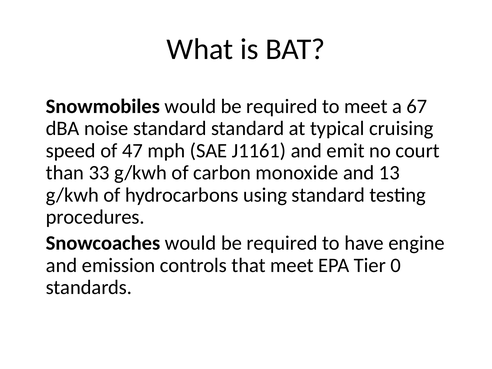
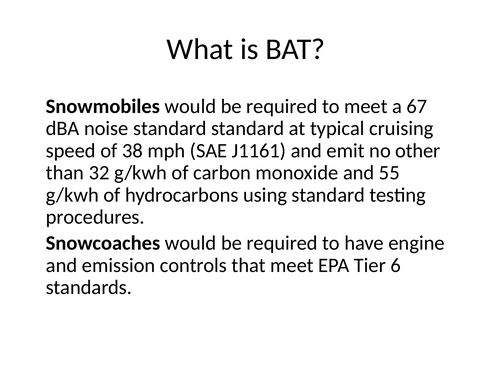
47: 47 -> 38
court: court -> other
33: 33 -> 32
13: 13 -> 55
0: 0 -> 6
